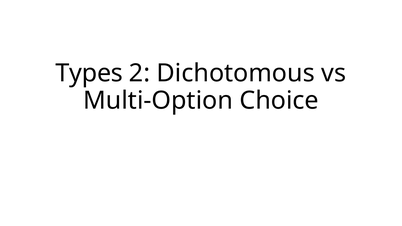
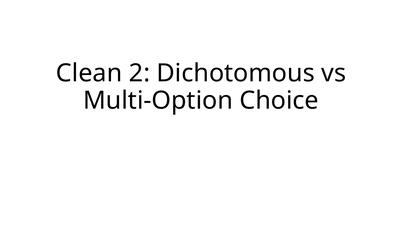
Types: Types -> Clean
